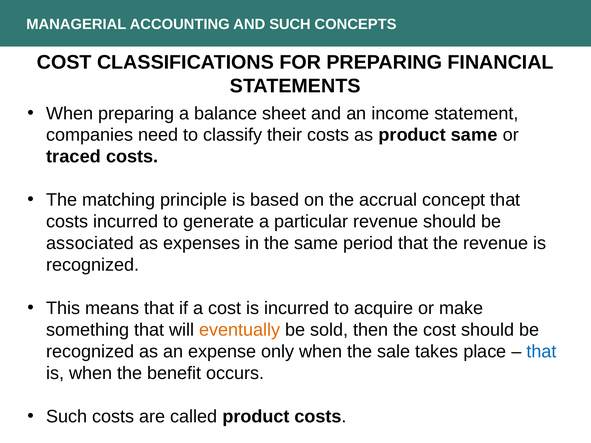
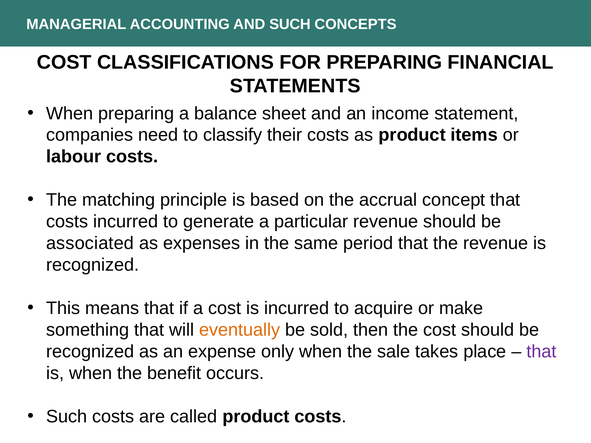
product same: same -> items
traced: traced -> labour
that at (541, 352) colour: blue -> purple
